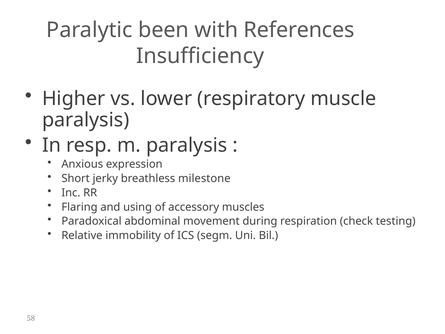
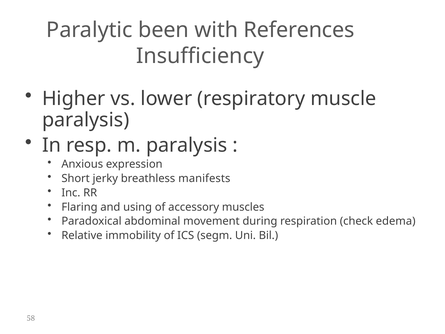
milestone: milestone -> manifests
testing: testing -> edema
